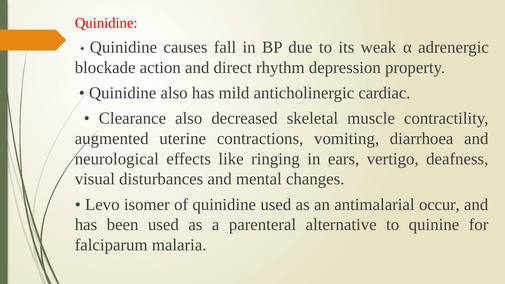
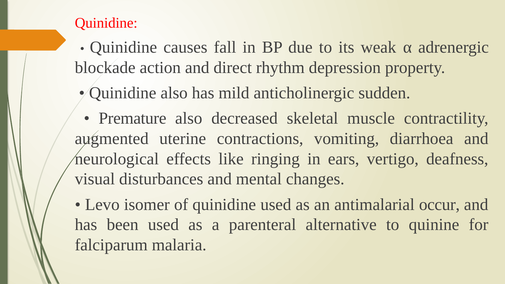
cardiac: cardiac -> sudden
Clearance: Clearance -> Premature
